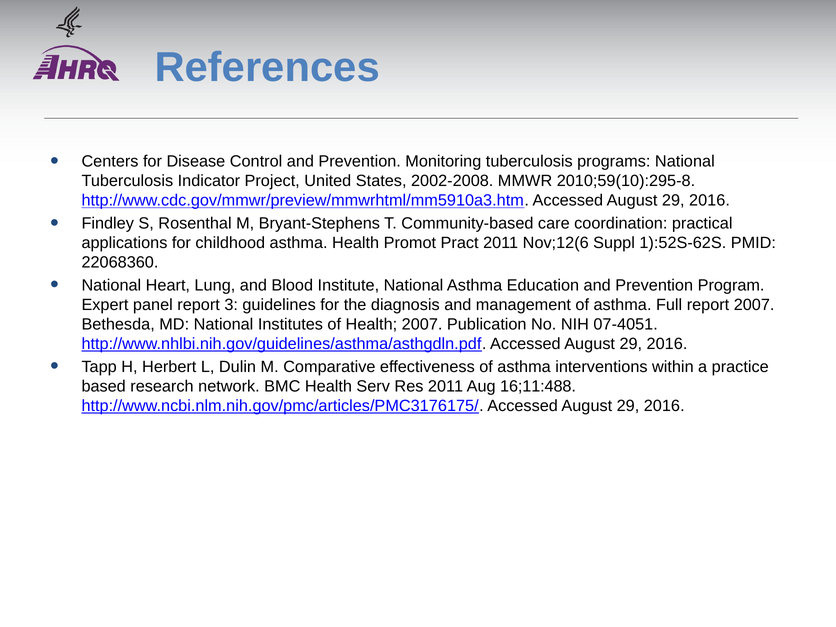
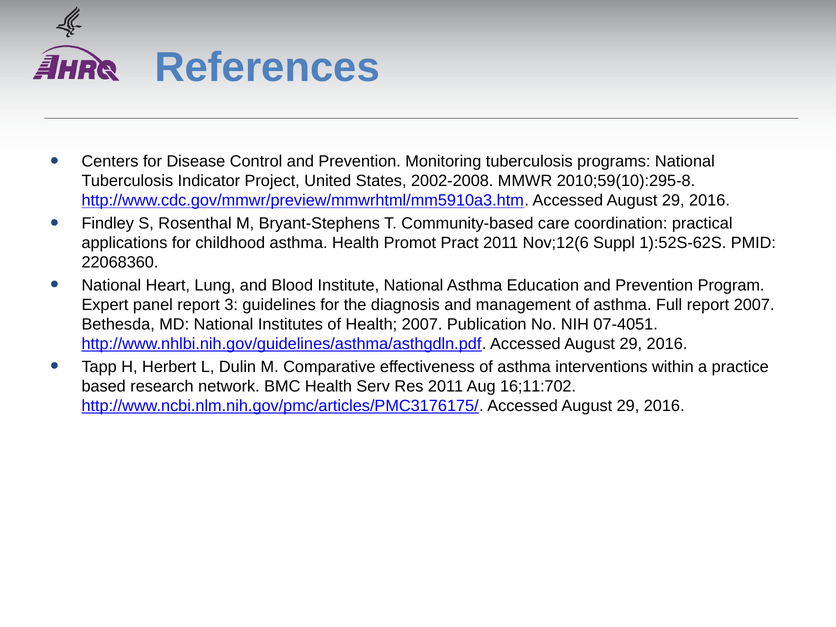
16;11:488: 16;11:488 -> 16;11:702
